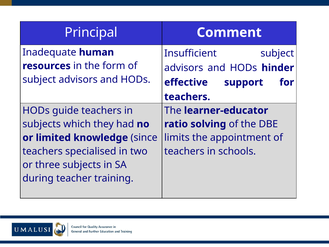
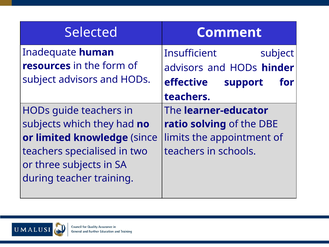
Principal: Principal -> Selected
